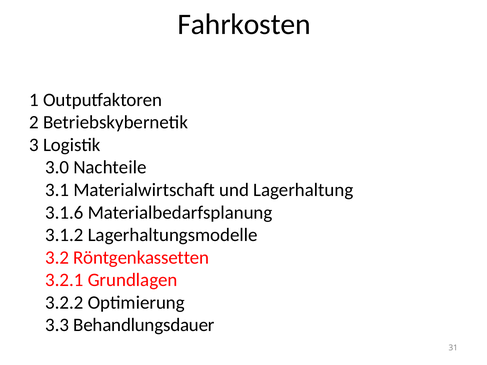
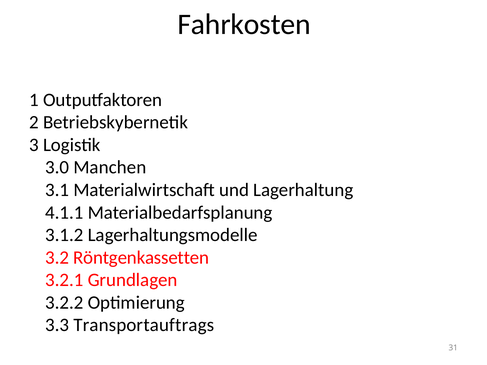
Nachteile: Nachteile -> Manchen
3.1.6: 3.1.6 -> 4.1.1
Behandlungsdauer: Behandlungsdauer -> Transportauftrags
